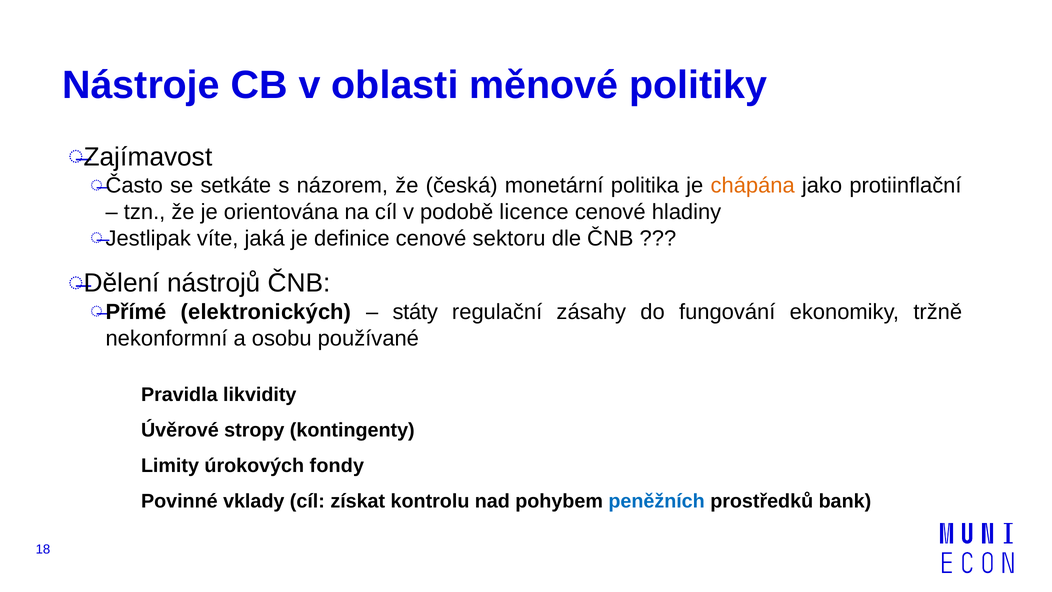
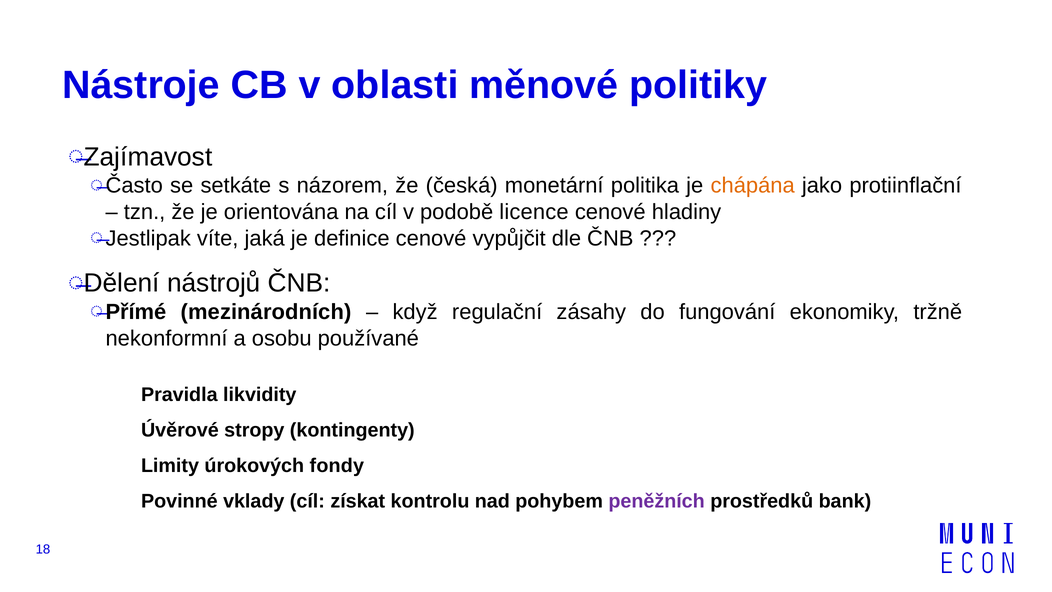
sektoru: sektoru -> vypůjčit
elektronických: elektronických -> mezinárodních
státy: státy -> když
peněžních colour: blue -> purple
